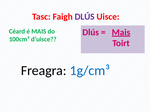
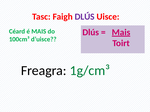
1g/cm³ colour: blue -> green
